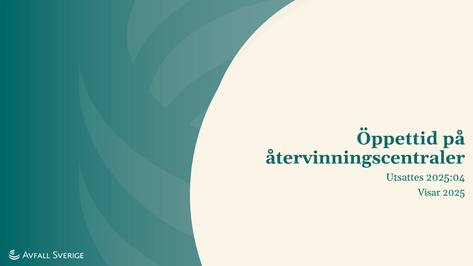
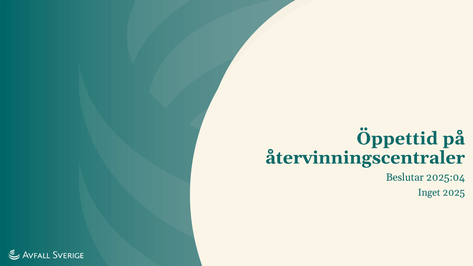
Utsattes: Utsattes -> Beslutar
Visar: Visar -> Inget
